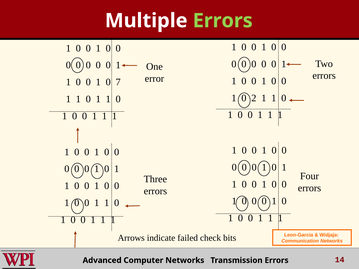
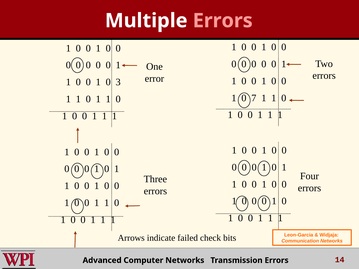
Errors at (223, 21) colour: light green -> pink
7: 7 -> 3
2: 2 -> 7
